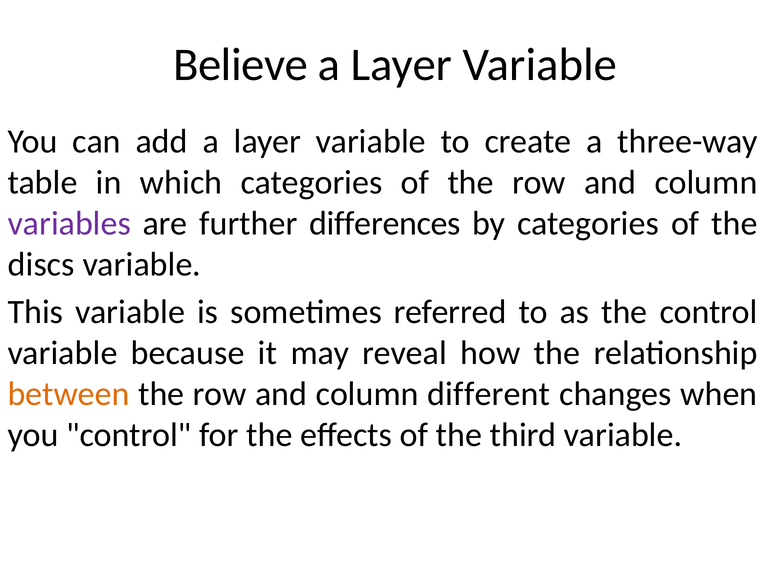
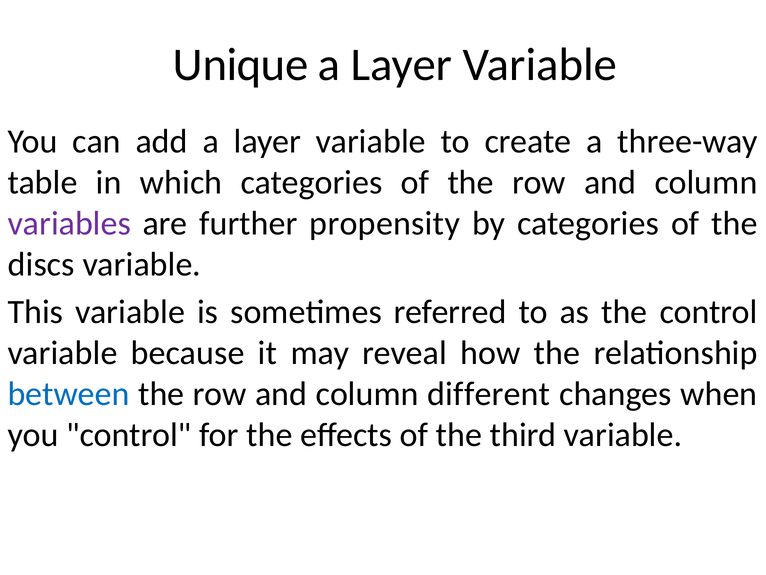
Believe: Believe -> Unique
differences: differences -> propensity
between colour: orange -> blue
